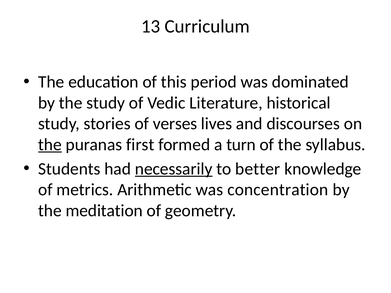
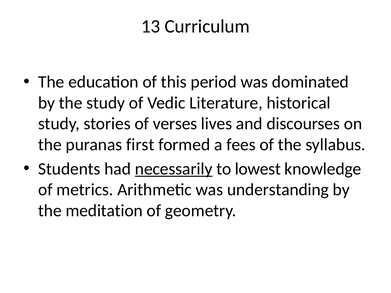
the at (50, 145) underline: present -> none
turn: turn -> fees
better: better -> lowest
concentration: concentration -> understanding
